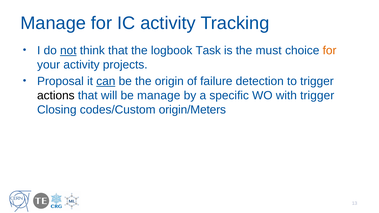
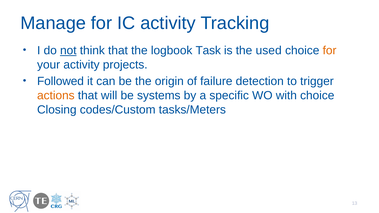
must: must -> used
Proposal: Proposal -> Followed
can underline: present -> none
actions colour: black -> orange
be manage: manage -> systems
with trigger: trigger -> choice
origin/Meters: origin/Meters -> tasks/Meters
